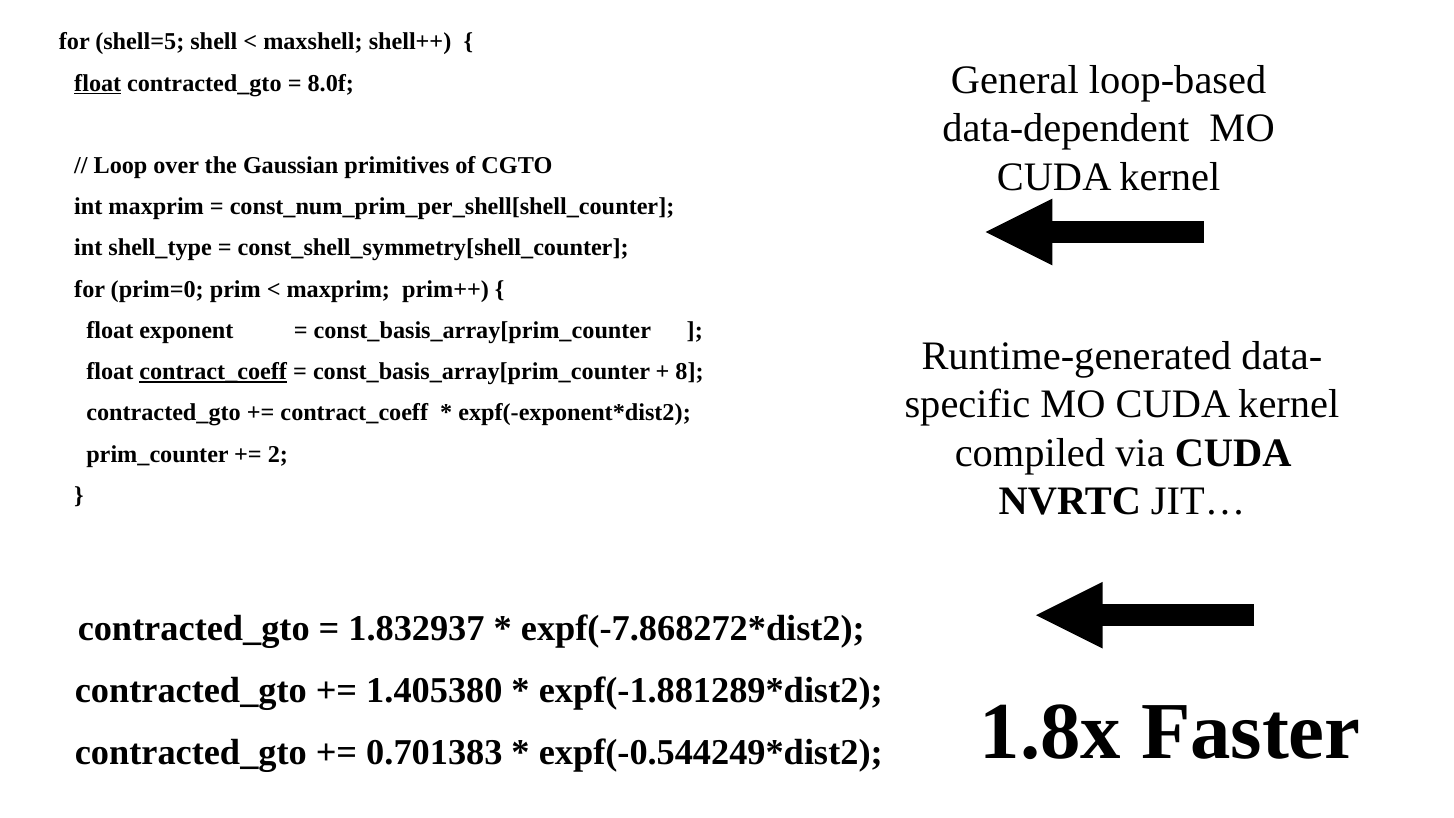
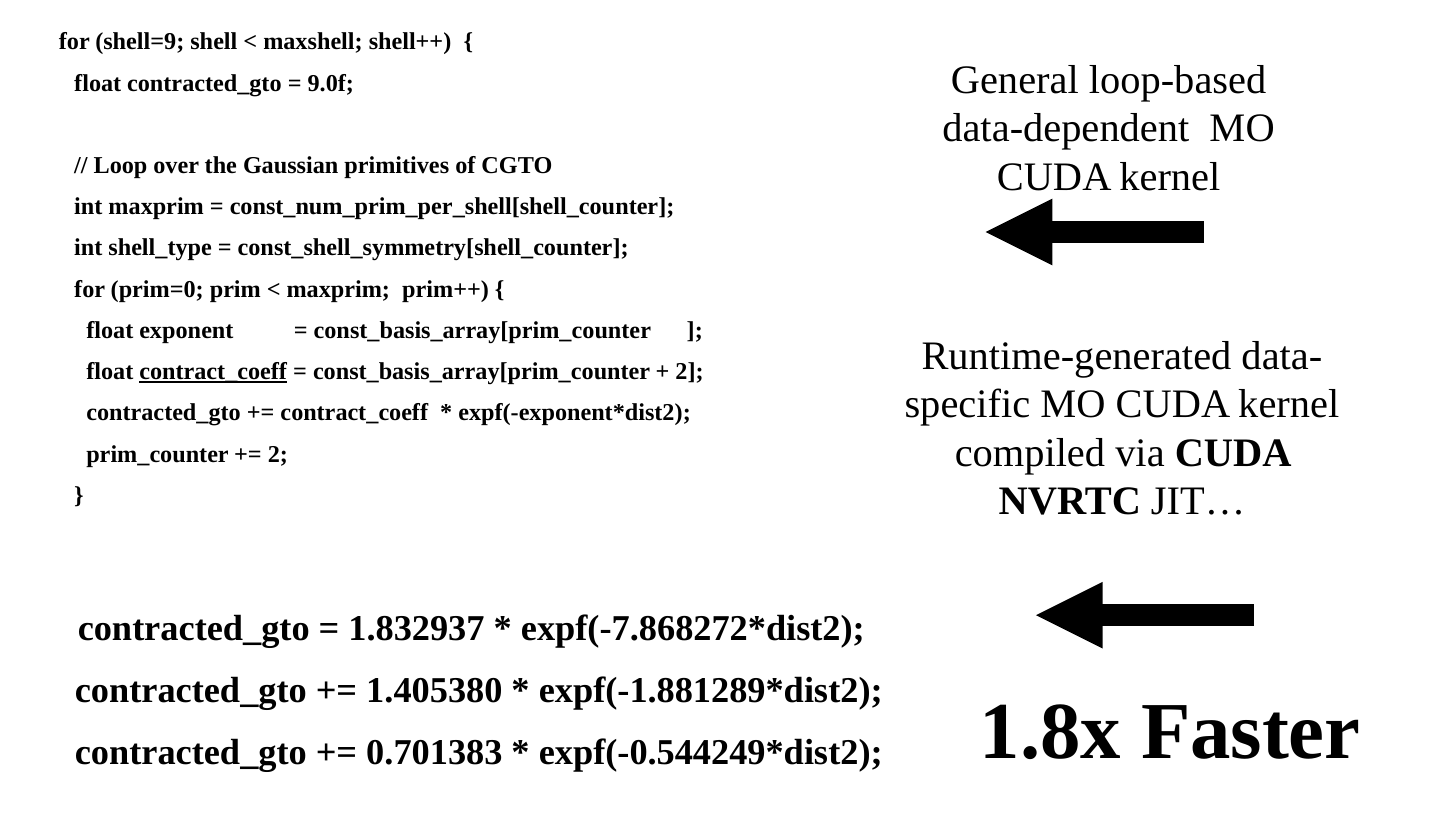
shell=5: shell=5 -> shell=9
float at (98, 83) underline: present -> none
8.0f: 8.0f -> 9.0f
8 at (690, 372): 8 -> 2
